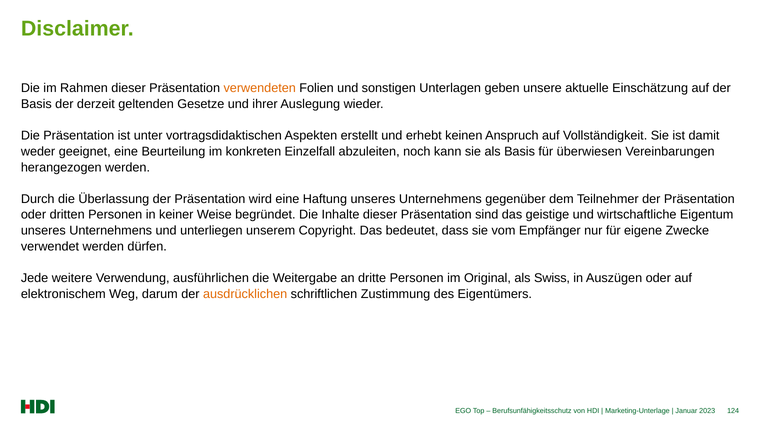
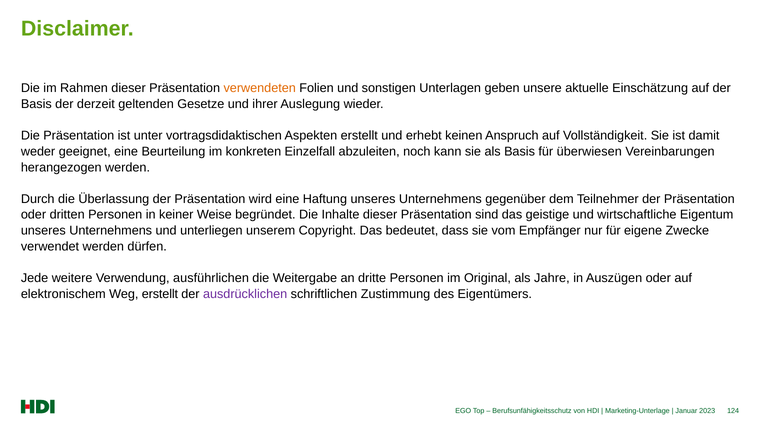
Swiss: Swiss -> Jahre
Weg darum: darum -> erstellt
ausdrücklichen colour: orange -> purple
